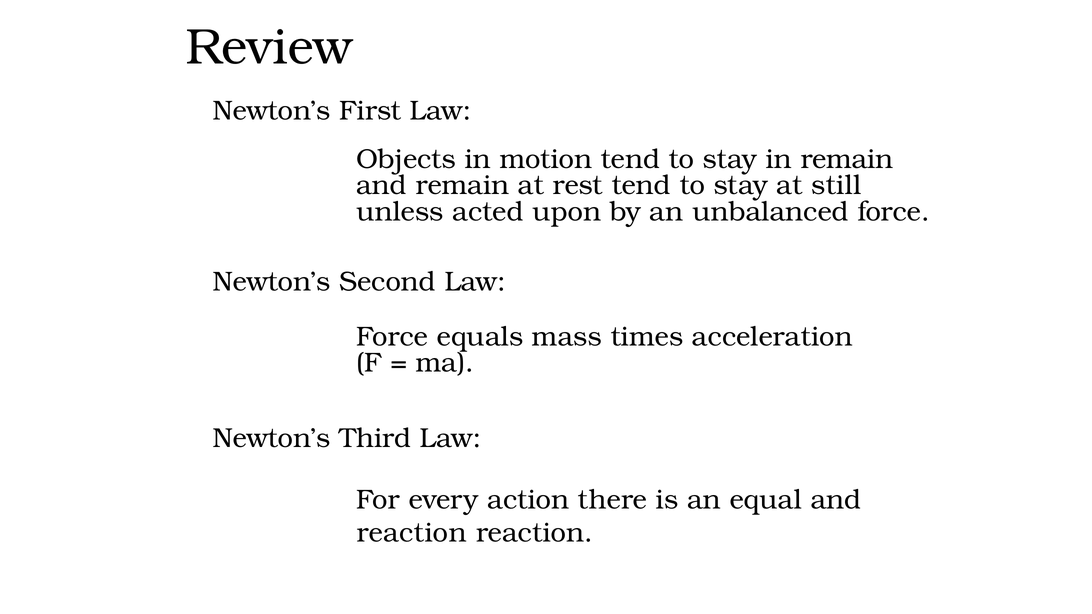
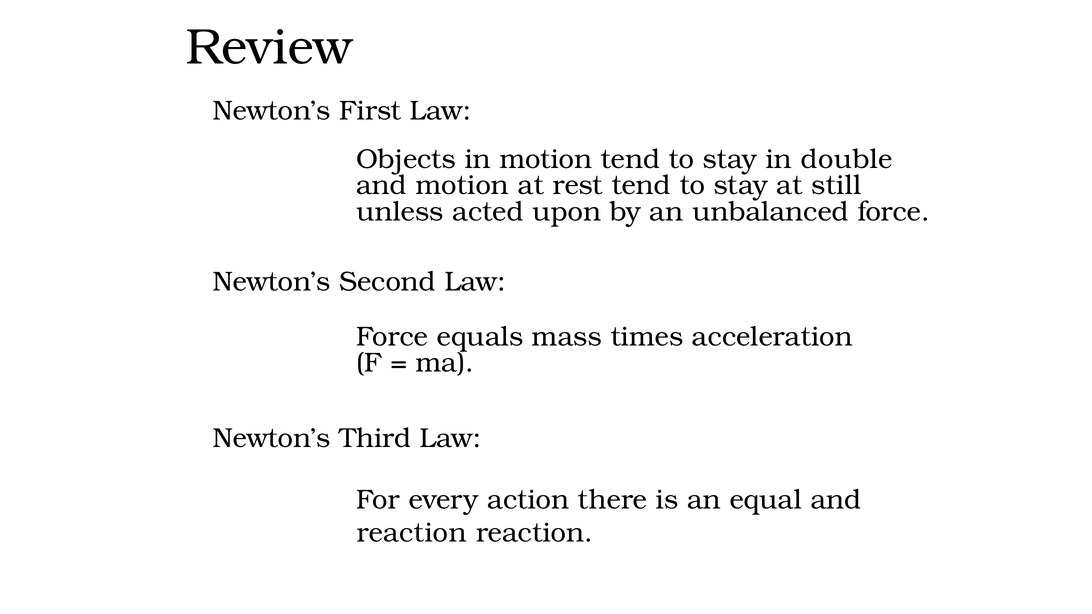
in remain: remain -> double
and remain: remain -> motion
